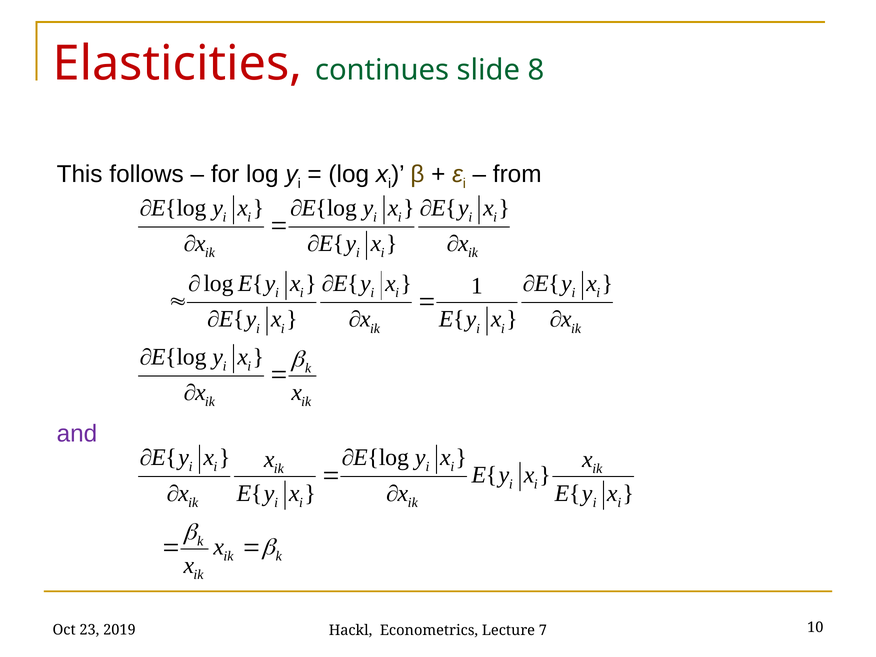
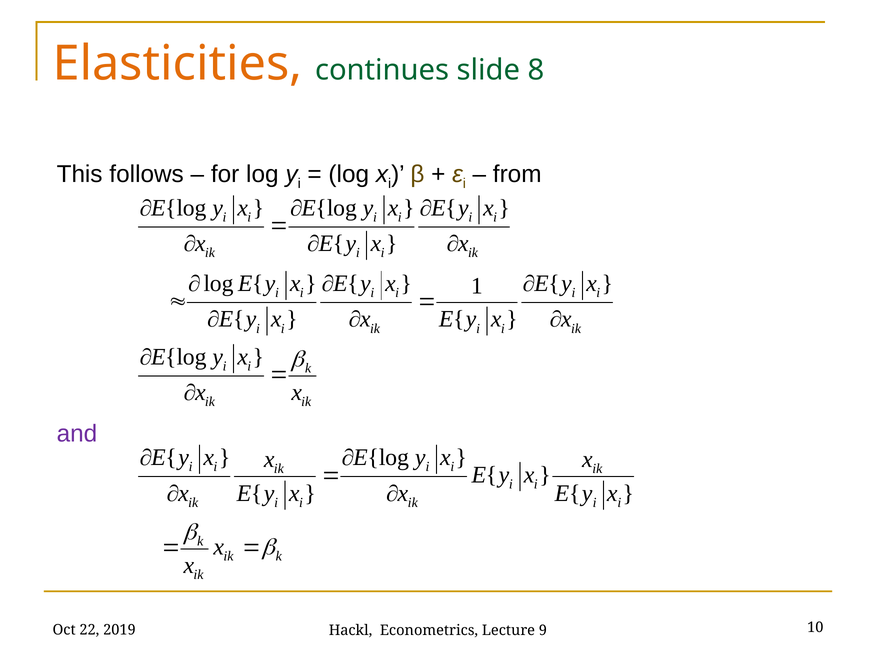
Elasticities colour: red -> orange
23: 23 -> 22
7: 7 -> 9
